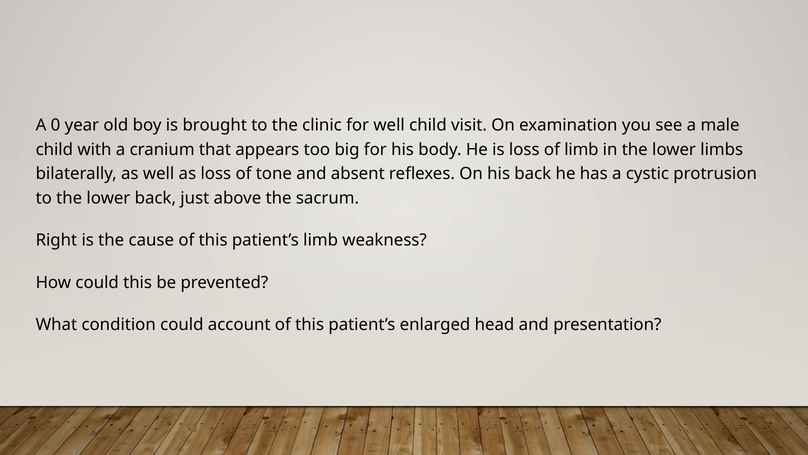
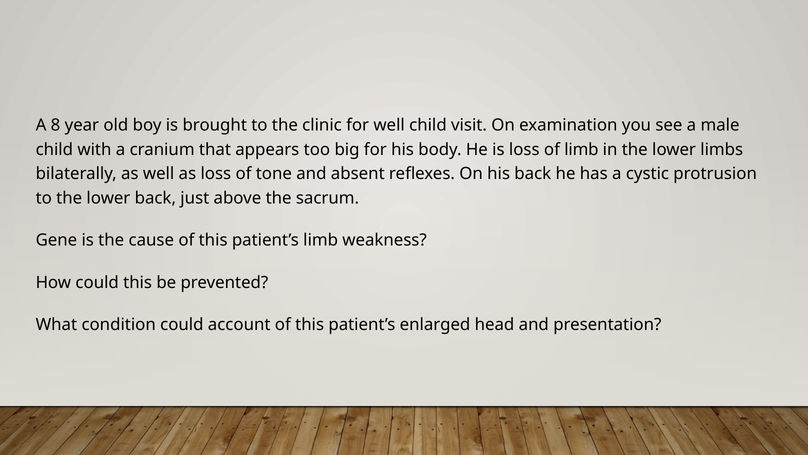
0: 0 -> 8
Right: Right -> Gene
